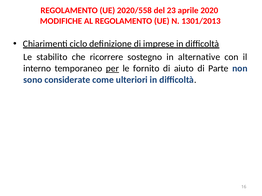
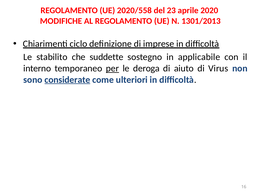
ricorrere: ricorrere -> suddette
alternative: alternative -> applicabile
fornito: fornito -> deroga
Parte: Parte -> Virus
considerate underline: none -> present
